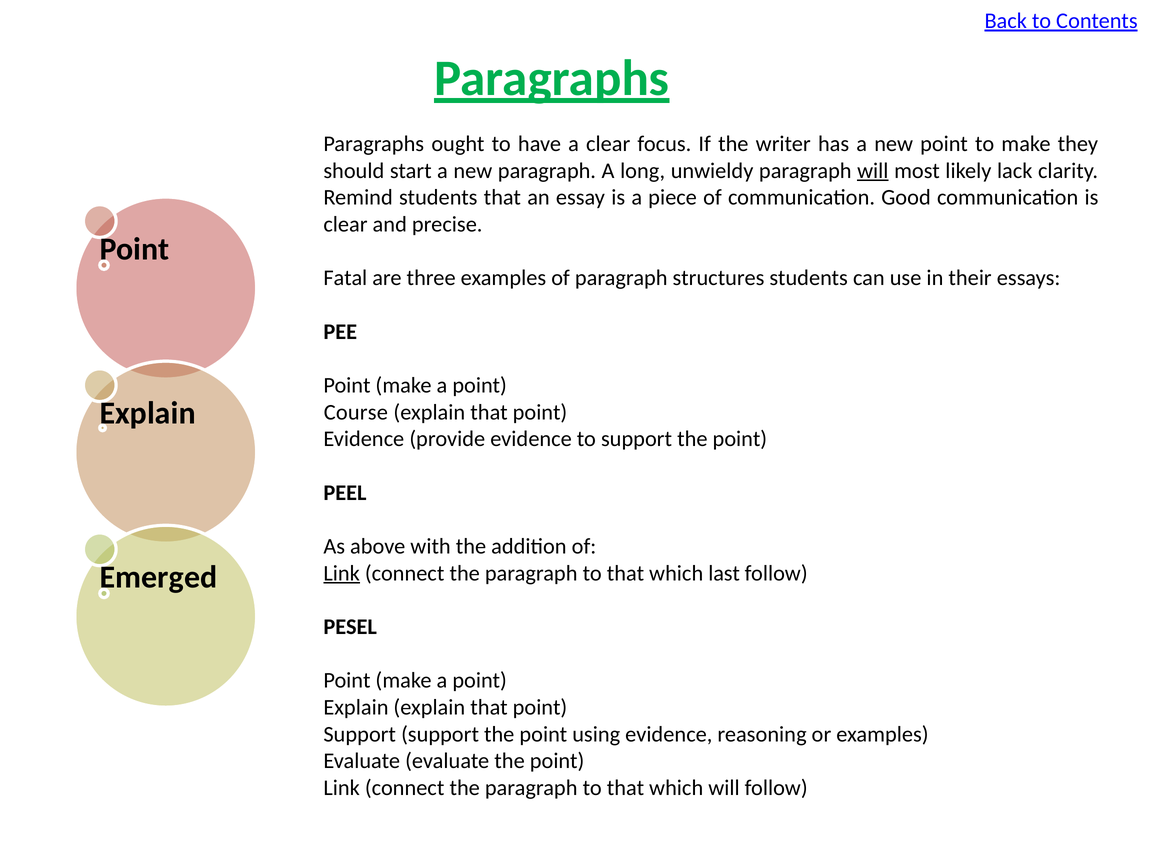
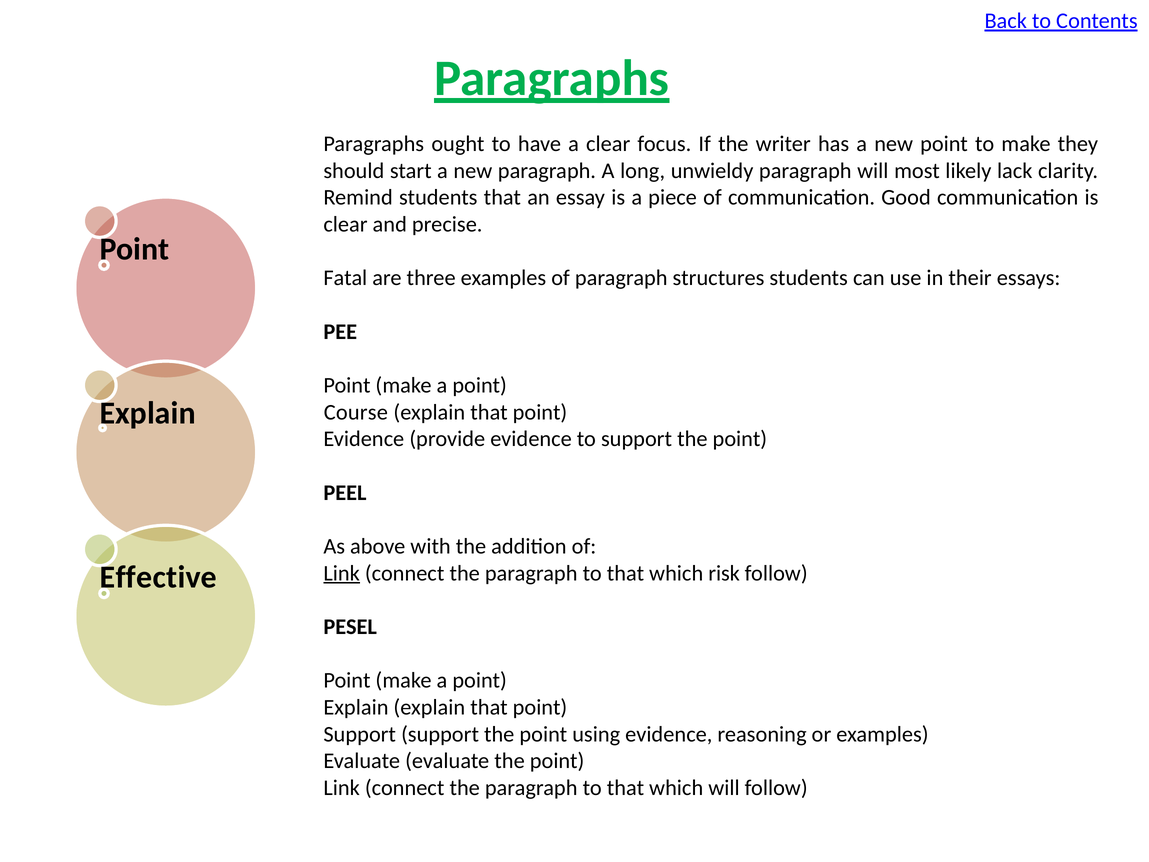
will at (873, 171) underline: present -> none
last: last -> risk
Emerged: Emerged -> Effective
